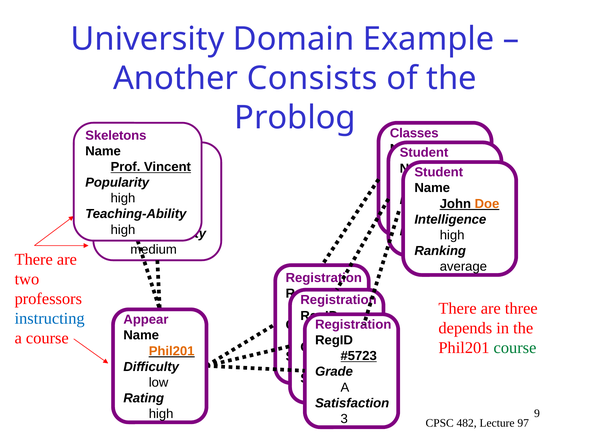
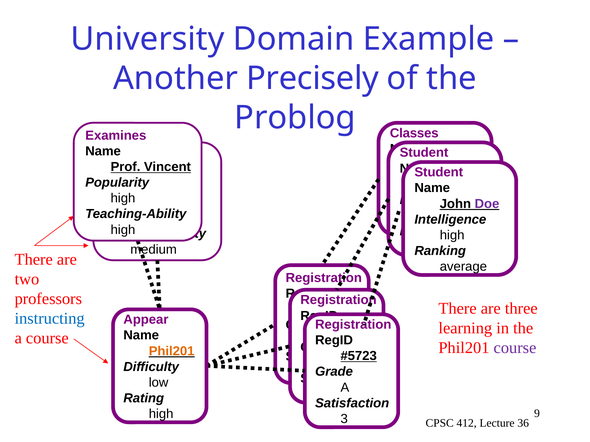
Consists: Consists -> Precisely
Skeletons: Skeletons -> Examines
Doe at (487, 204) colour: orange -> purple
depends: depends -> learning
course at (515, 348) colour: green -> purple
482: 482 -> 412
97: 97 -> 36
